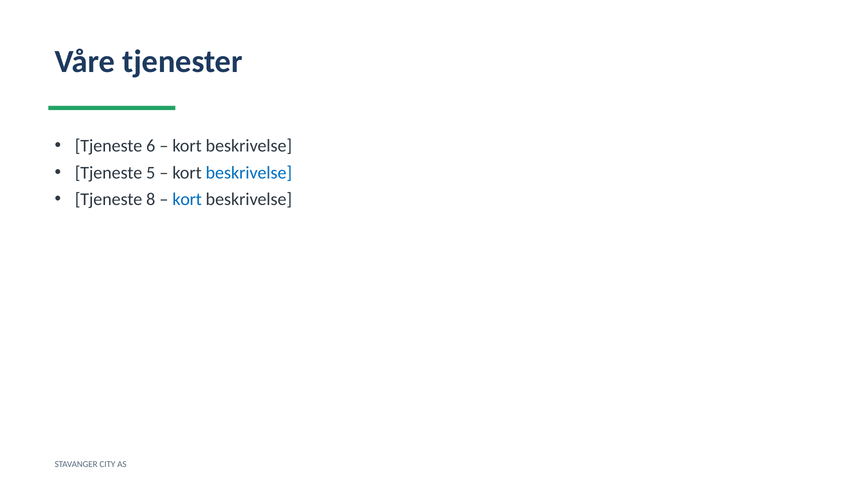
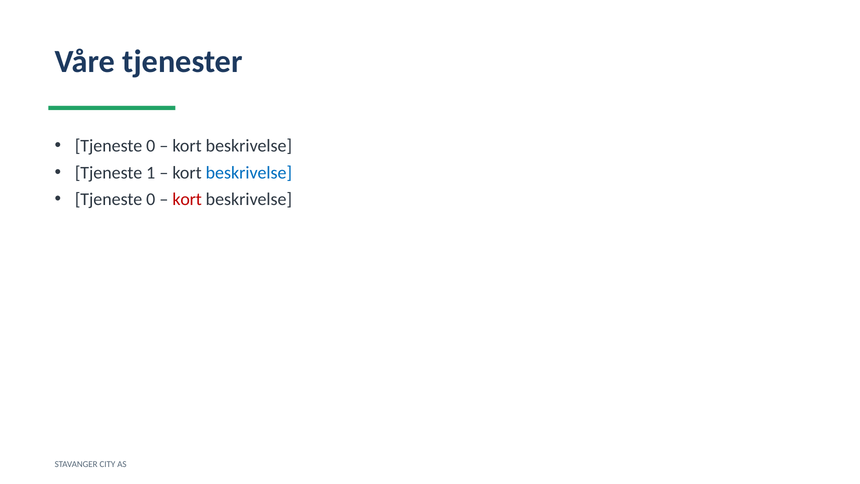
6 at (151, 146): 6 -> 0
5: 5 -> 1
8 at (151, 199): 8 -> 0
kort at (187, 199) colour: blue -> red
